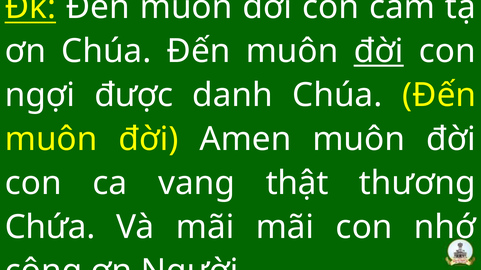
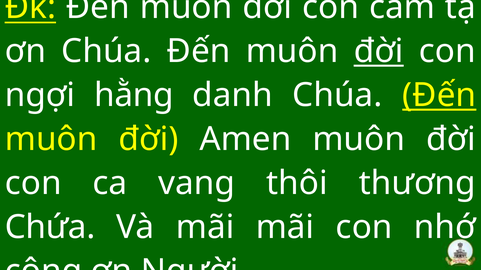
được: được -> hằng
Đến at (439, 96) underline: none -> present
thật: thật -> thôi
